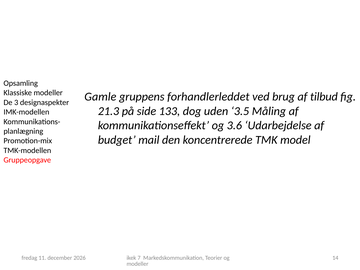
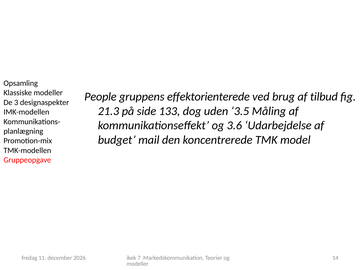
Gamle: Gamle -> People
forhandlerleddet: forhandlerleddet -> effektorienterede
